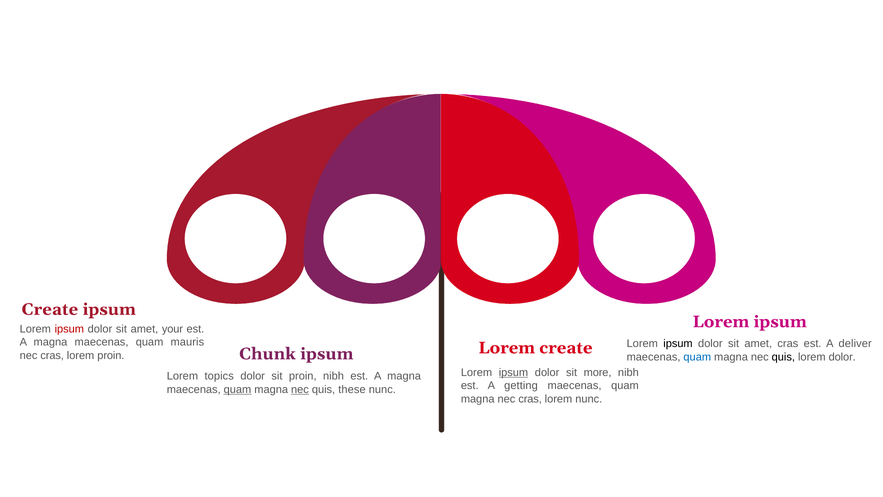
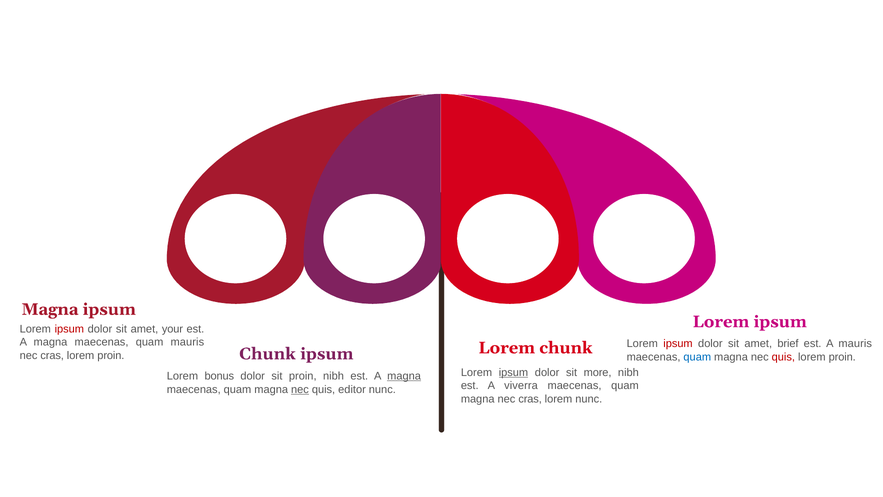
Create at (50, 309): Create -> Magna
ipsum at (678, 344) colour: black -> red
amet cras: cras -> brief
A deliver: deliver -> mauris
Lorem create: create -> chunk
quis at (783, 357) colour: black -> red
dolor at (842, 357): dolor -> proin
topics: topics -> bonus
magna at (404, 376) underline: none -> present
getting: getting -> viverra
quam at (237, 389) underline: present -> none
these: these -> editor
